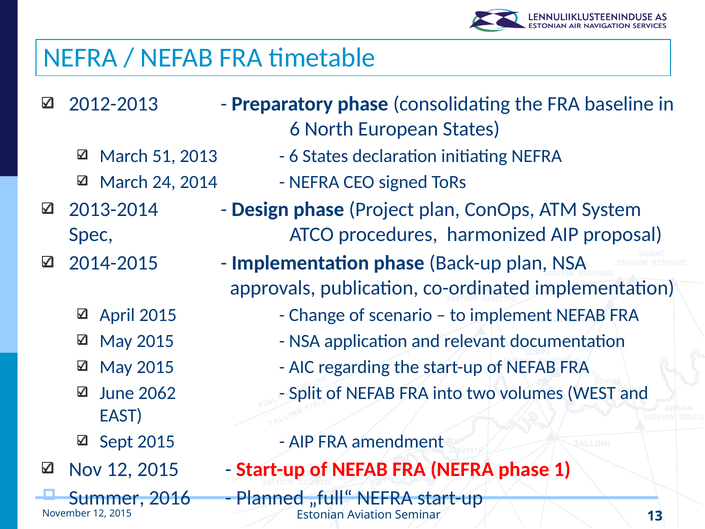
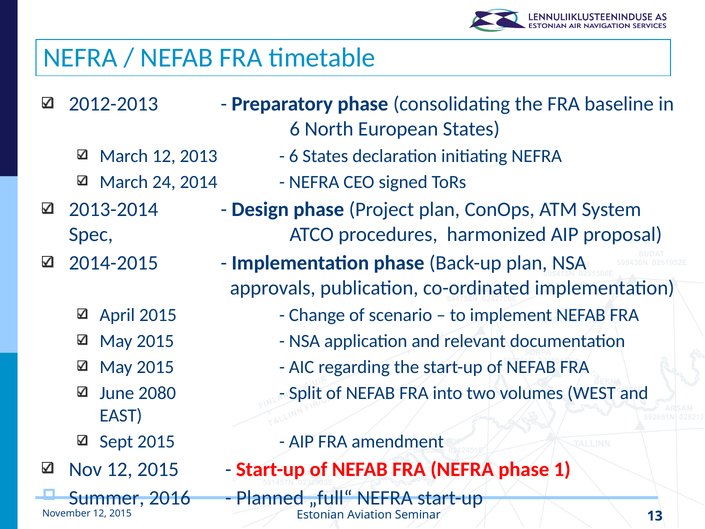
March 51: 51 -> 12
2062: 2062 -> 2080
